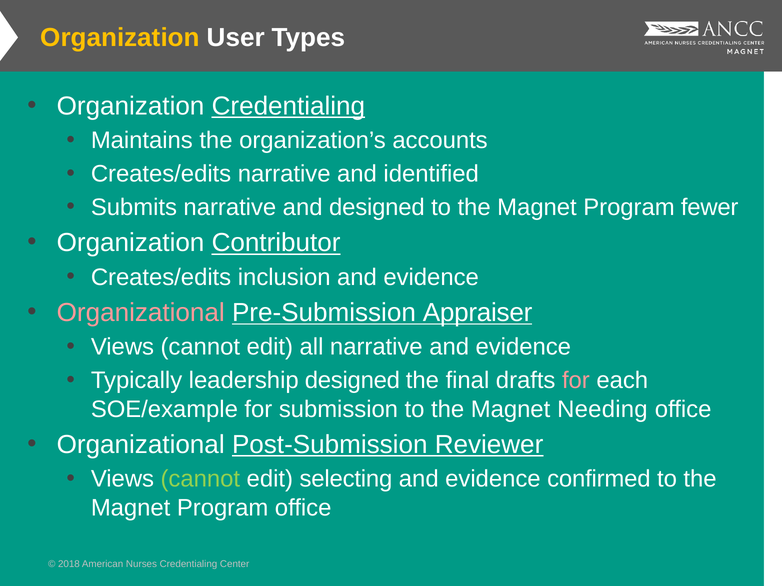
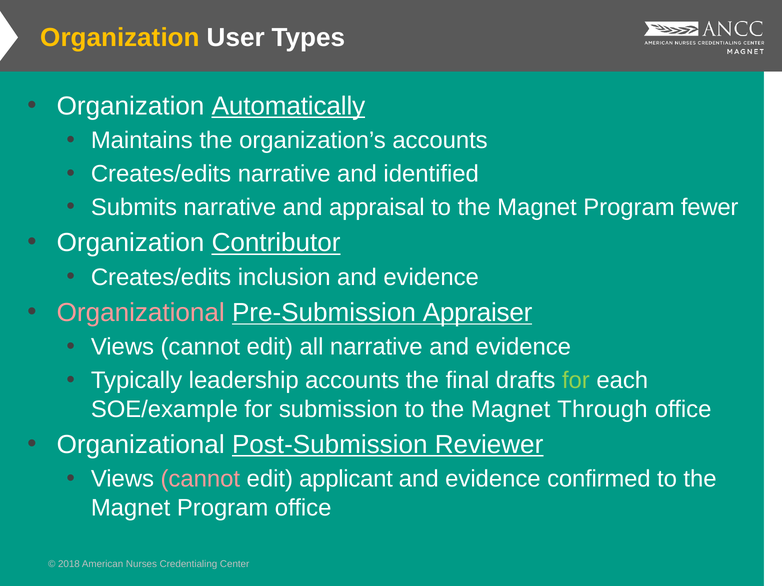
Organization Credentialing: Credentialing -> Automatically
and designed: designed -> appraisal
leadership designed: designed -> accounts
for at (576, 381) colour: pink -> light green
Needing: Needing -> Through
cannot at (200, 479) colour: light green -> pink
selecting: selecting -> applicant
